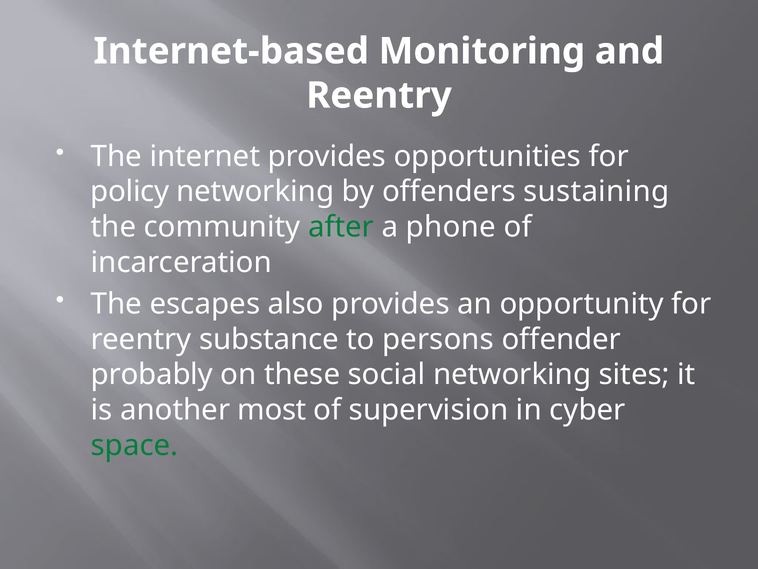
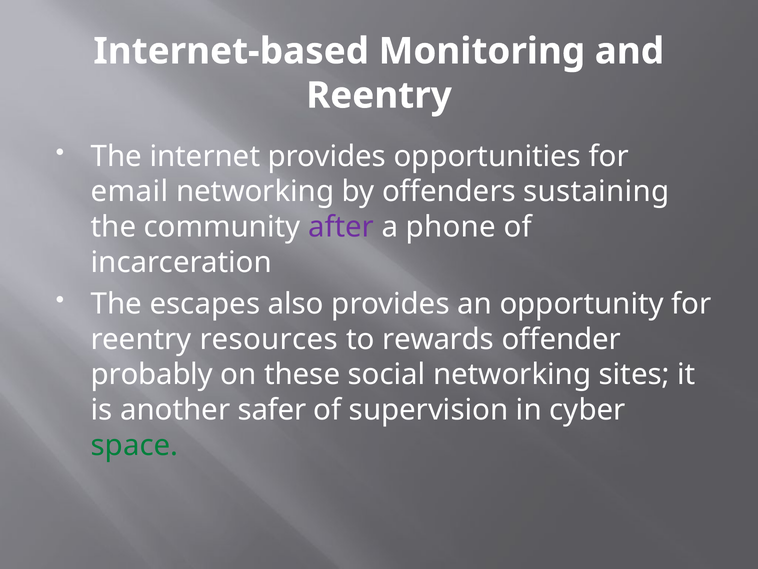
policy: policy -> email
after colour: green -> purple
substance: substance -> resources
persons: persons -> rewards
most: most -> safer
